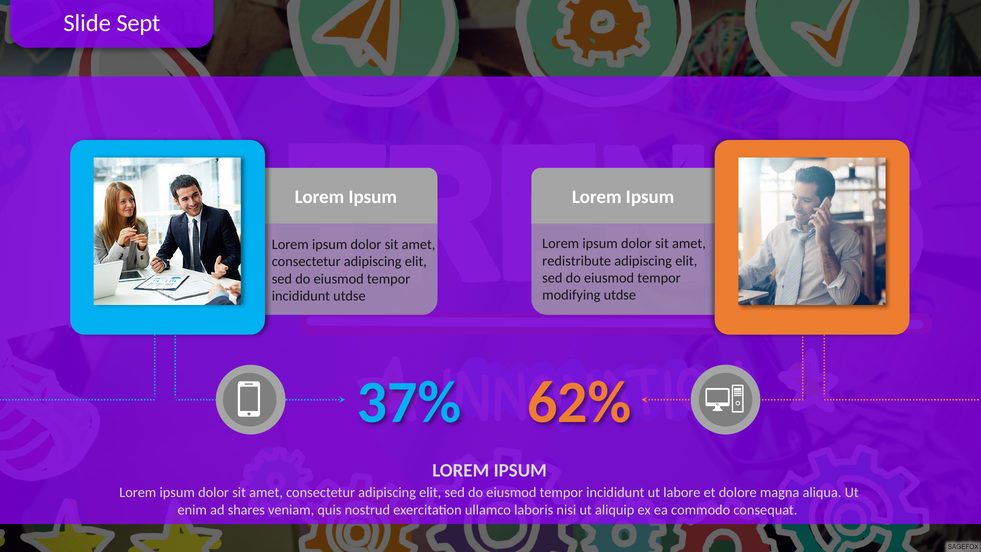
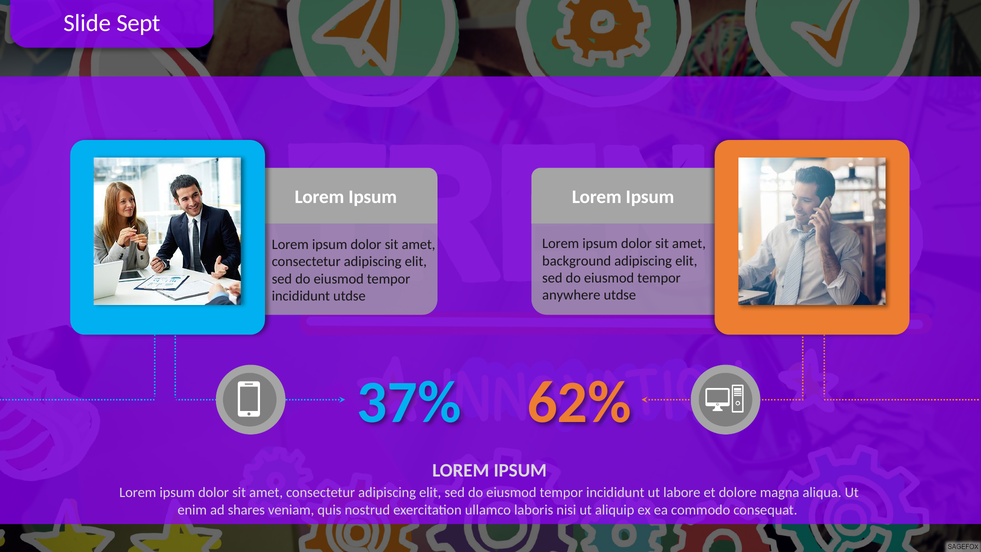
redistribute: redistribute -> background
modifying: modifying -> anywhere
